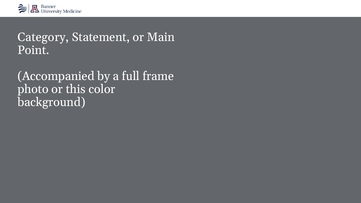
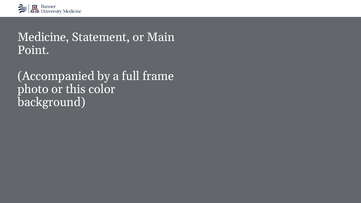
Category: Category -> Medicine
